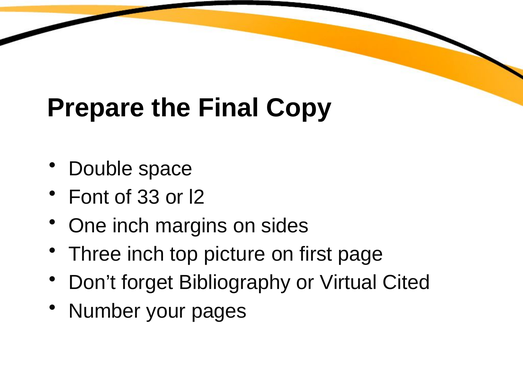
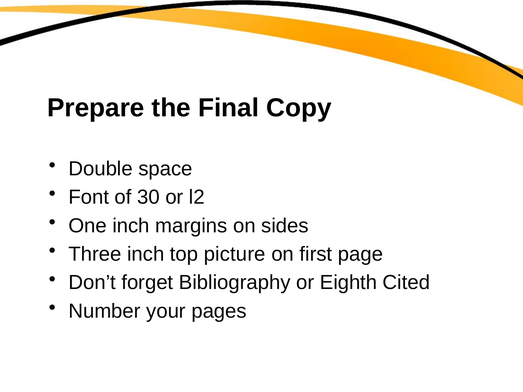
33: 33 -> 30
Virtual: Virtual -> Eighth
